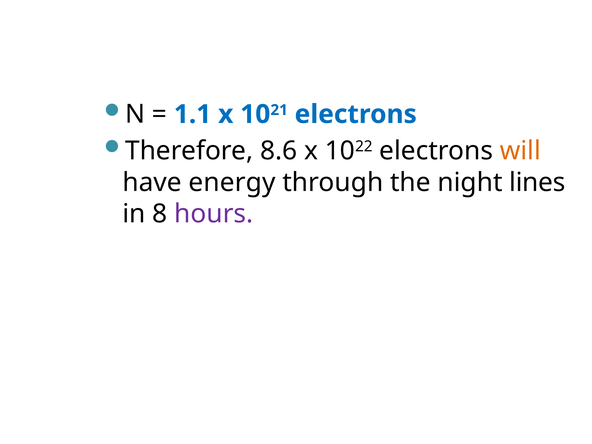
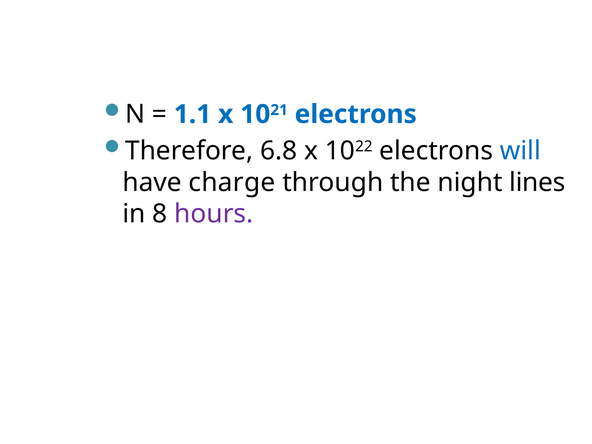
8.6: 8.6 -> 6.8
will colour: orange -> blue
energy: energy -> charge
